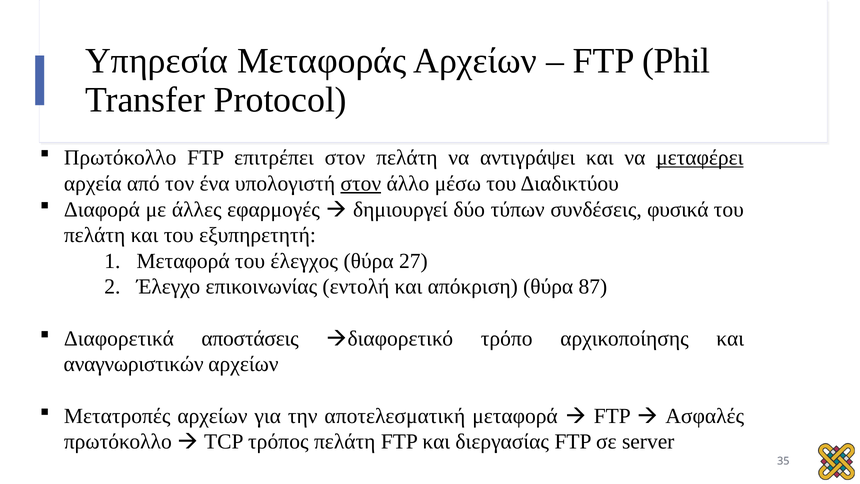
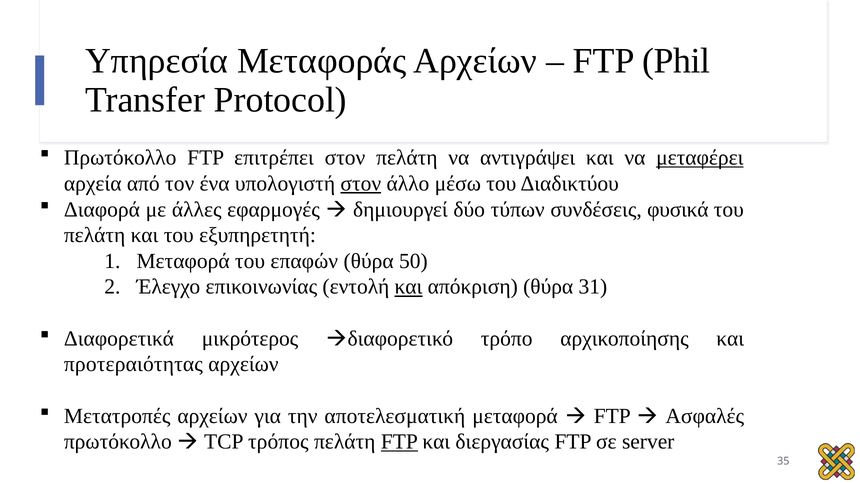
έλεγχος: έλεγχος -> επαφών
27: 27 -> 50
και at (408, 287) underline: none -> present
87: 87 -> 31
αποστάσεις: αποστάσεις -> μικρότερος
αναγνωριστικών: αναγνωριστικών -> προτεραιότητας
FTP at (399, 442) underline: none -> present
